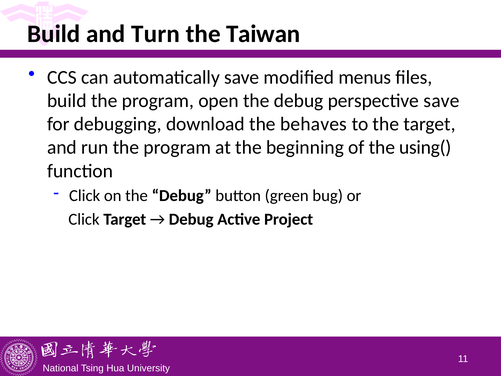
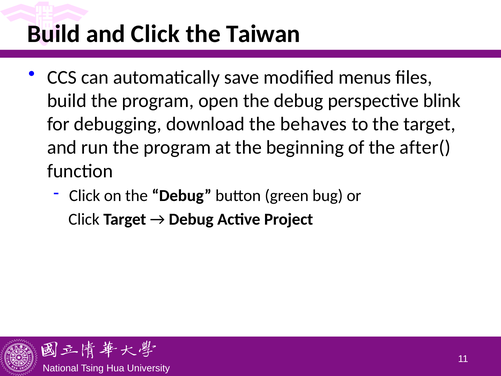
and Turn: Turn -> Click
perspective save: save -> blink
using(: using( -> after(
